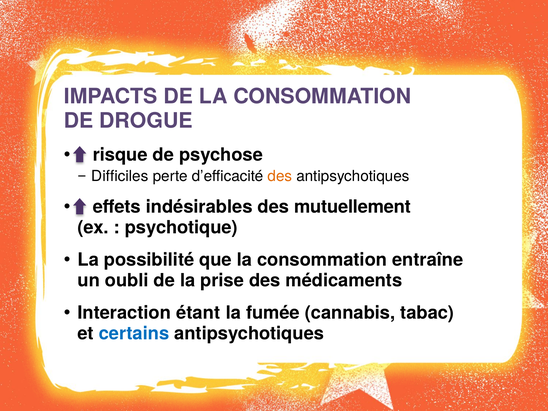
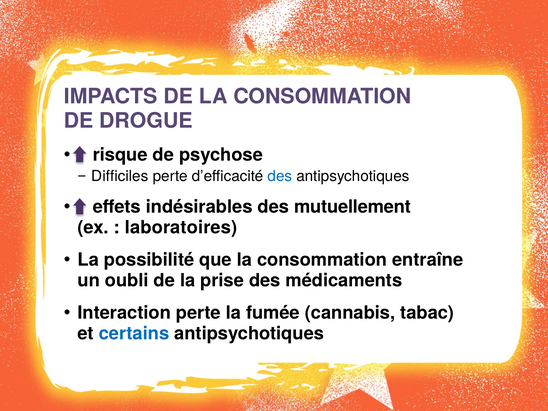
des at (280, 176) colour: orange -> blue
psychotique: psychotique -> laboratoires
Interaction étant: étant -> perte
